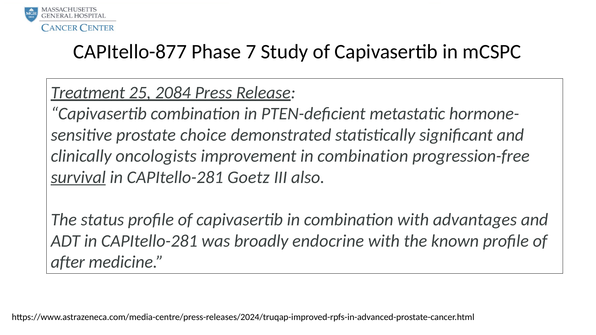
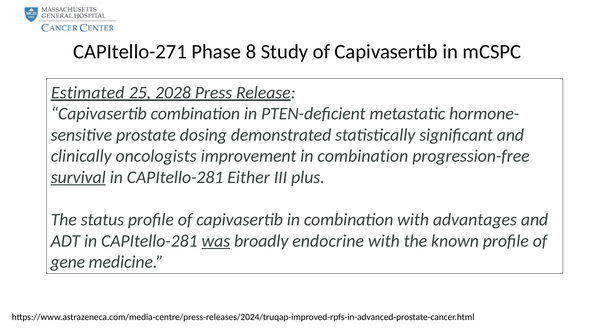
CAPItello-877: CAPItello-877 -> CAPItello-271
7: 7 -> 8
Treatment: Treatment -> Estimated
2084: 2084 -> 2028
choice: choice -> dosing
Goetz: Goetz -> Either
also: also -> plus
was underline: none -> present
after: after -> gene
